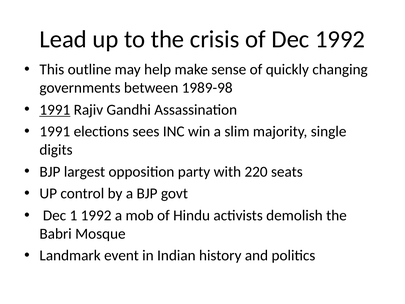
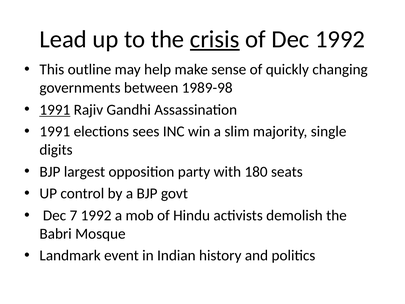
crisis underline: none -> present
220: 220 -> 180
1: 1 -> 7
